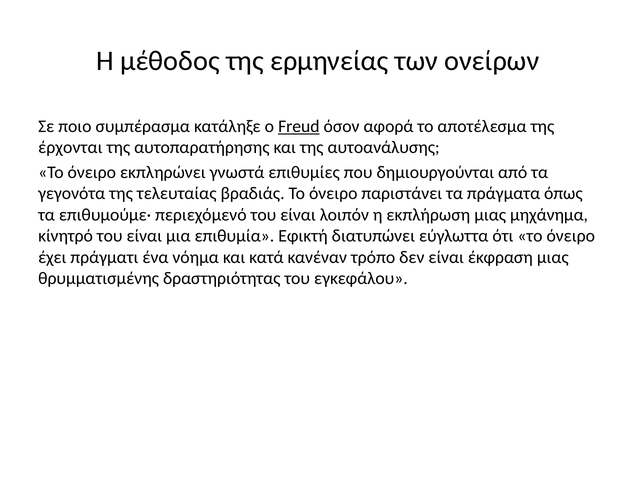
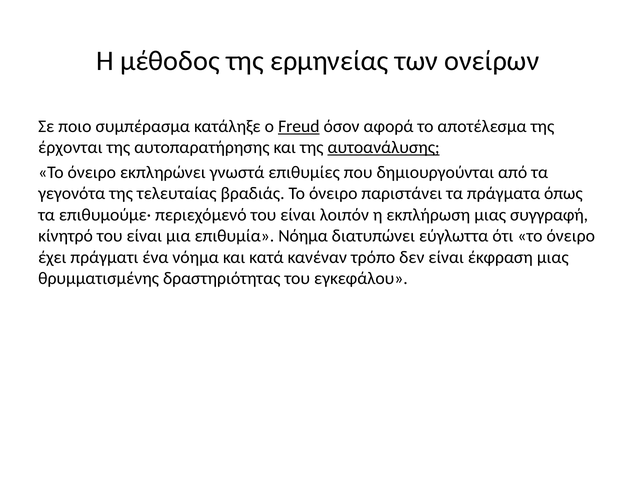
αυτοανάλυσης underline: none -> present
μηχάνημα: μηχάνημα -> συγγραφή
επιθυμία Εφικτή: Εφικτή -> Νόημα
